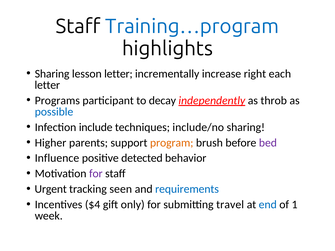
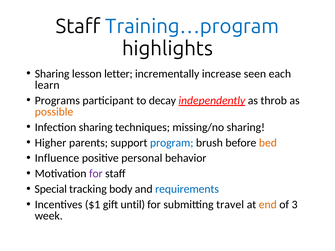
right: right -> seen
letter at (47, 85): letter -> learn
possible colour: blue -> orange
Infection include: include -> sharing
include/no: include/no -> missing/no
program colour: orange -> blue
bed colour: purple -> orange
detected: detected -> personal
Urgent: Urgent -> Special
seen: seen -> body
$4: $4 -> $1
only: only -> until
end colour: blue -> orange
1: 1 -> 3
